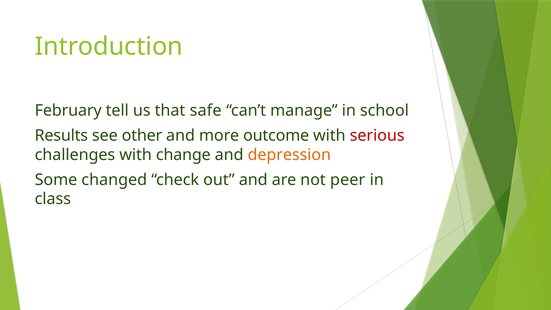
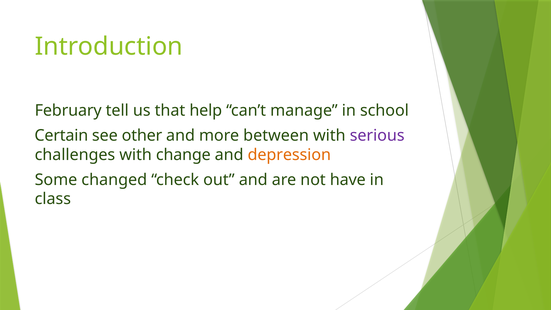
safe: safe -> help
Results: Results -> Certain
outcome: outcome -> between
serious colour: red -> purple
peer: peer -> have
